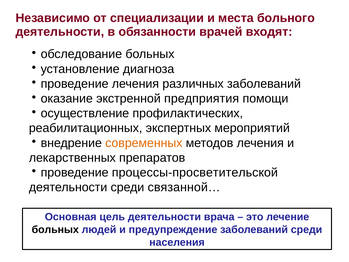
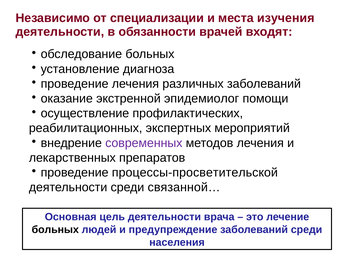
больного: больного -> изучения
предприятия: предприятия -> эпидемиолог
современных colour: orange -> purple
